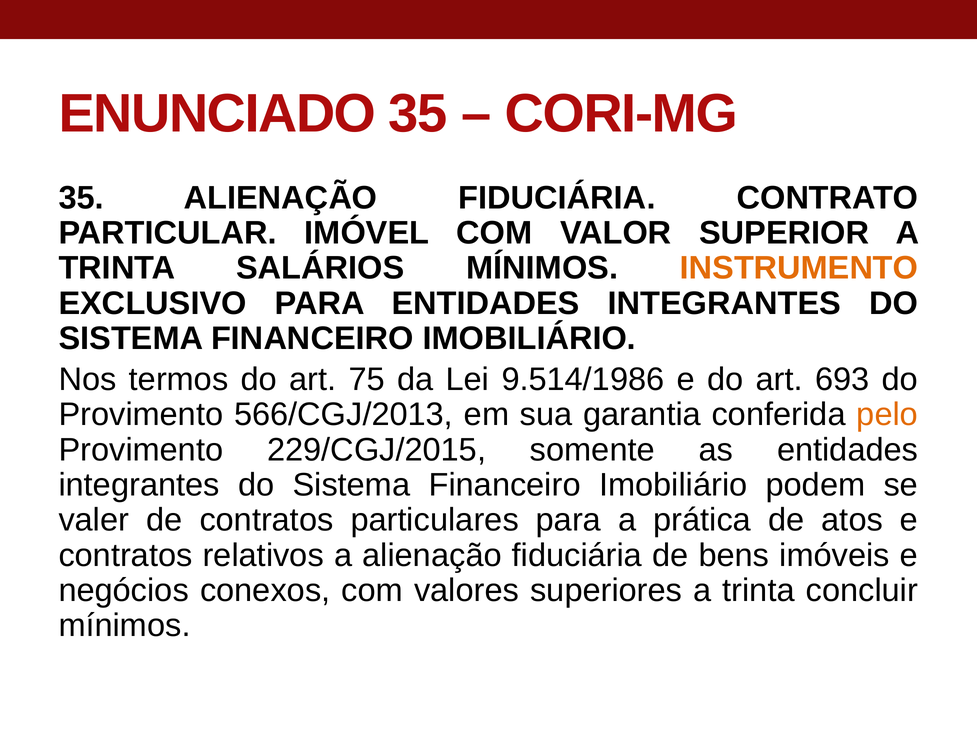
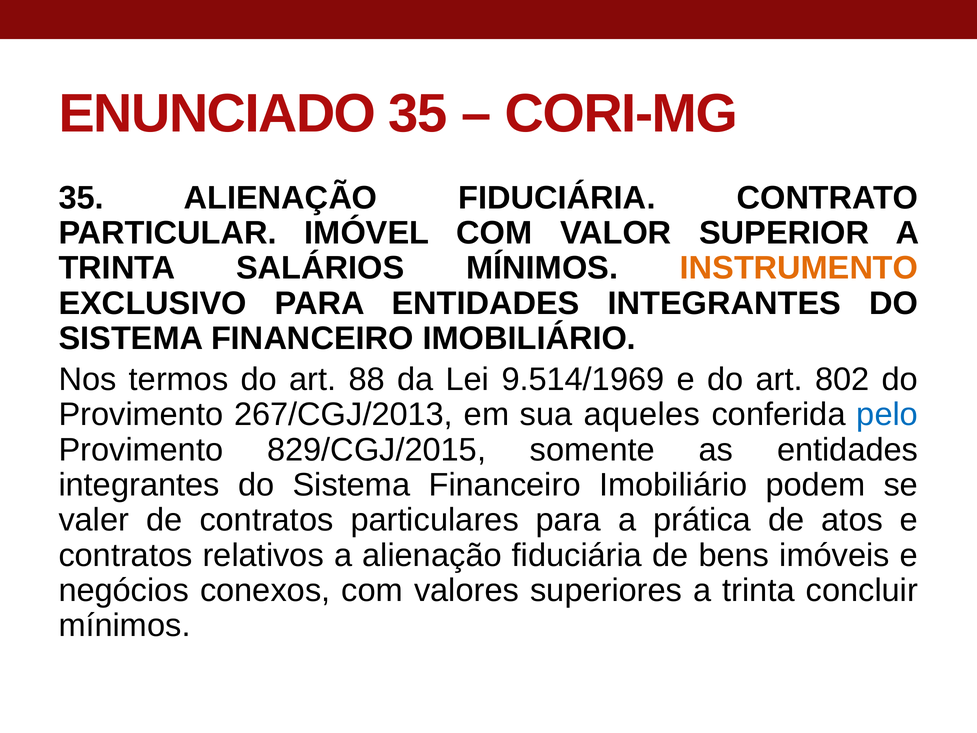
75: 75 -> 88
9.514/1986: 9.514/1986 -> 9.514/1969
693: 693 -> 802
566/CGJ/2013: 566/CGJ/2013 -> 267/CGJ/2013
garantia: garantia -> aqueles
pelo colour: orange -> blue
229/CGJ/2015: 229/CGJ/2015 -> 829/CGJ/2015
